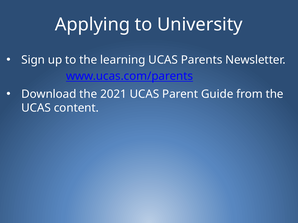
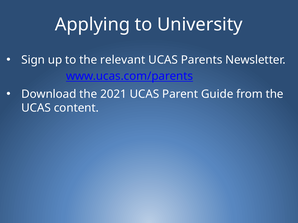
learning: learning -> relevant
